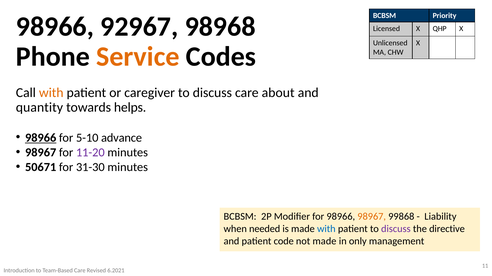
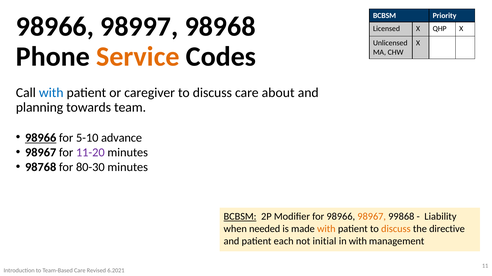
92967: 92967 -> 98997
with at (51, 93) colour: orange -> blue
quantity: quantity -> planning
helps: helps -> team
50671: 50671 -> 98768
31-30: 31-30 -> 80-30
BCBSM at (240, 217) underline: none -> present
with at (326, 229) colour: blue -> orange
discuss at (396, 229) colour: purple -> orange
code: code -> each
not made: made -> initial
in only: only -> with
